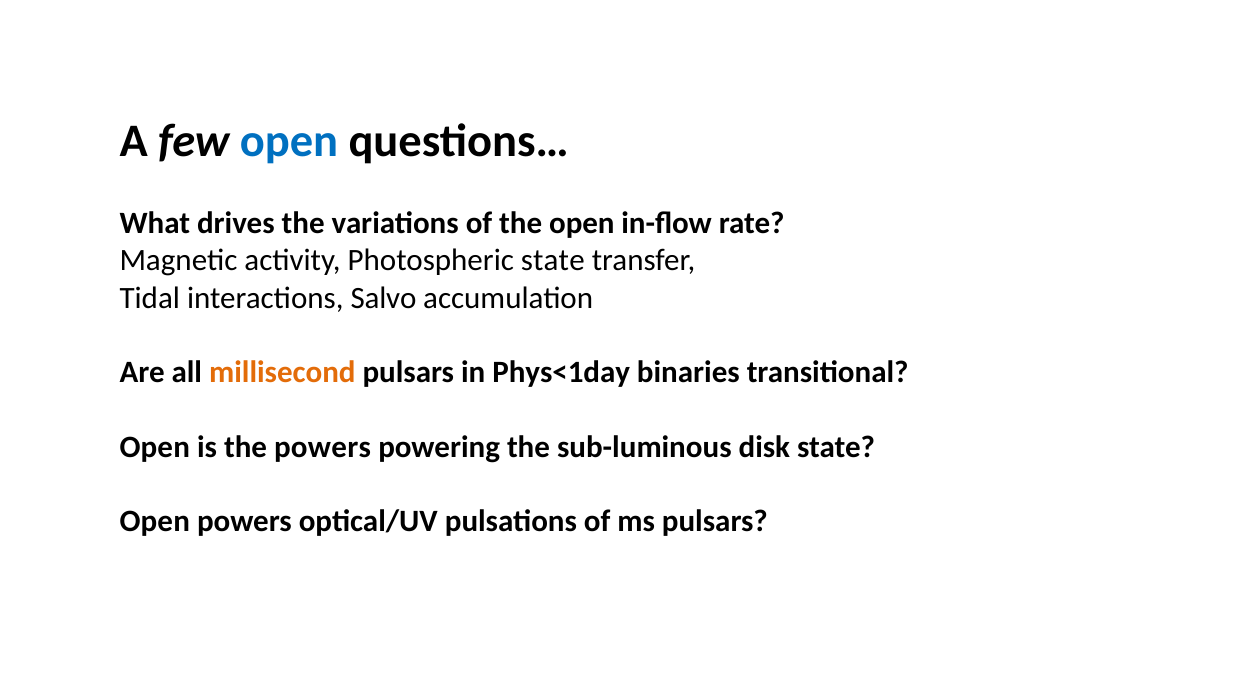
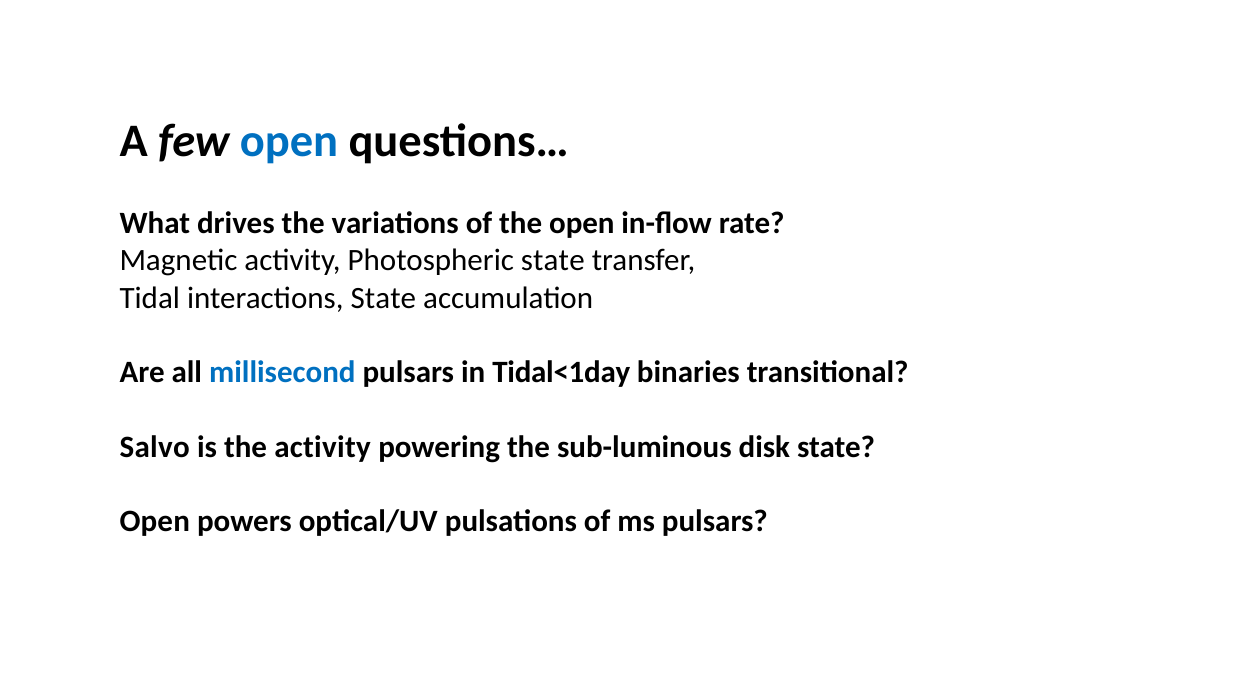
interactions Salvo: Salvo -> State
millisecond colour: orange -> blue
Phys<1day: Phys<1day -> Tidal<1day
Open at (155, 447): Open -> Salvo
the powers: powers -> activity
